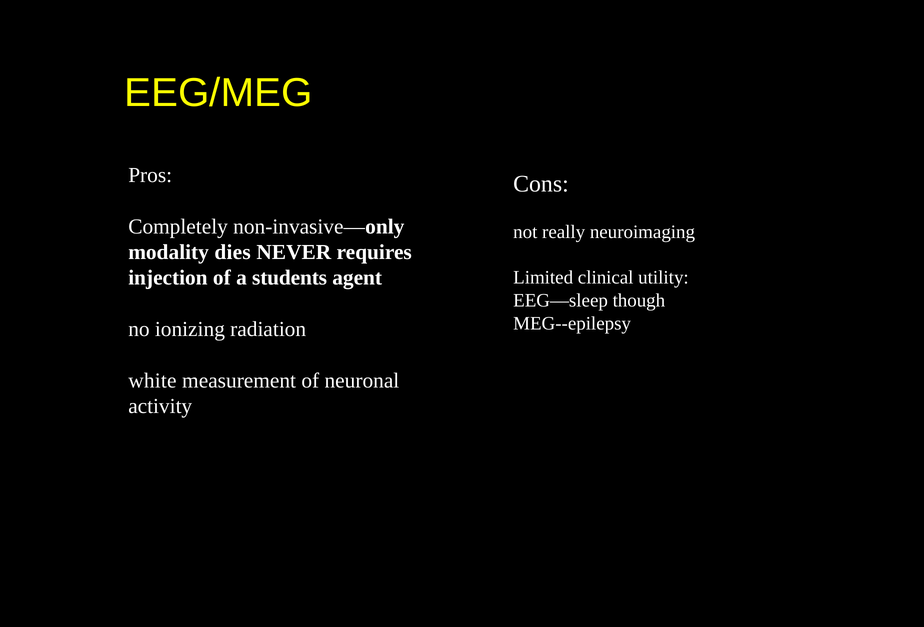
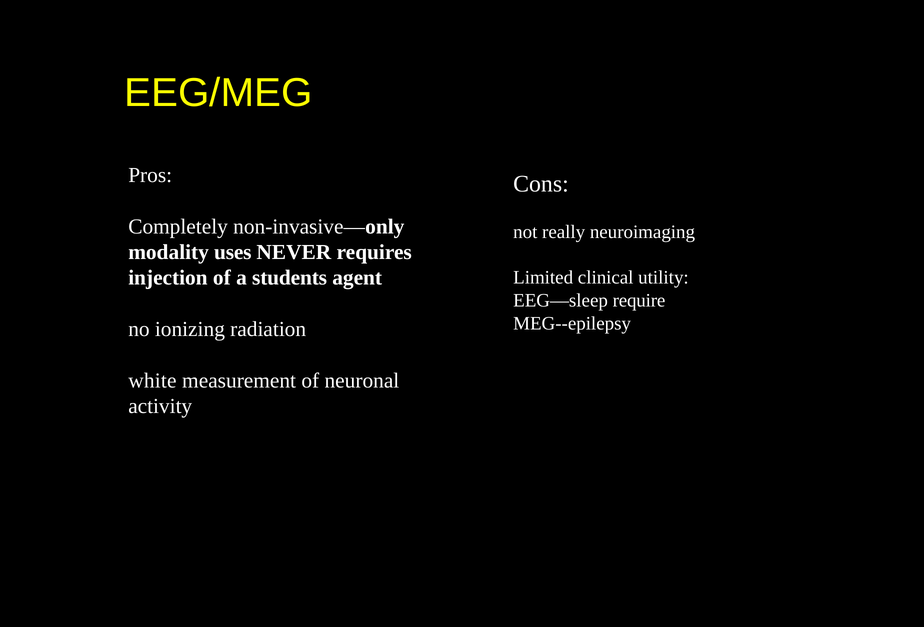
dies: dies -> uses
though: though -> require
